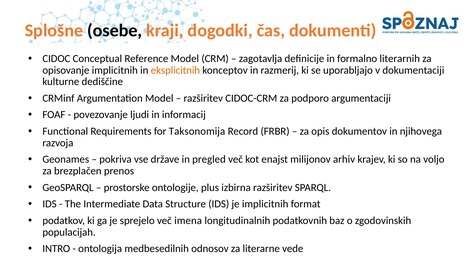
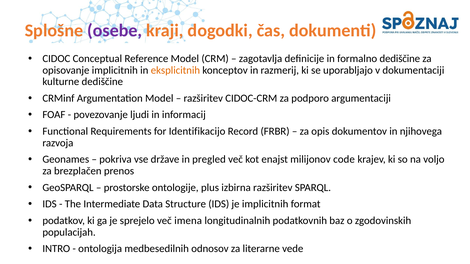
osebe colour: black -> purple
formalno literarnih: literarnih -> dediščine
Taksonomija: Taksonomija -> Identifikacijo
arhiv: arhiv -> code
